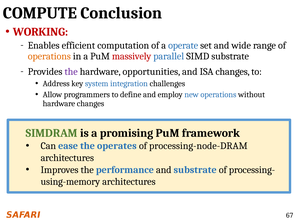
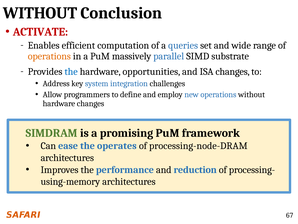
COMPUTE at (40, 13): COMPUTE -> WITHOUT
WORKING: WORKING -> ACTIVATE
operate: operate -> queries
massively colour: red -> black
the at (71, 71) colour: purple -> blue
and substrate: substrate -> reduction
